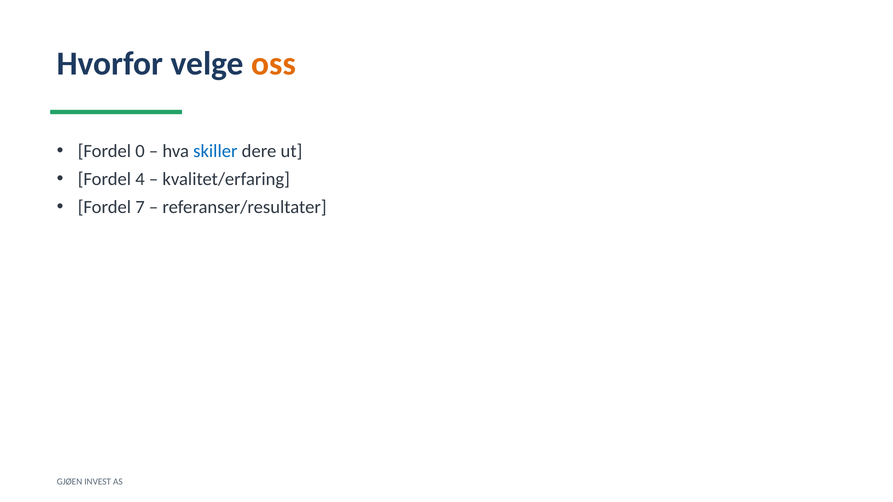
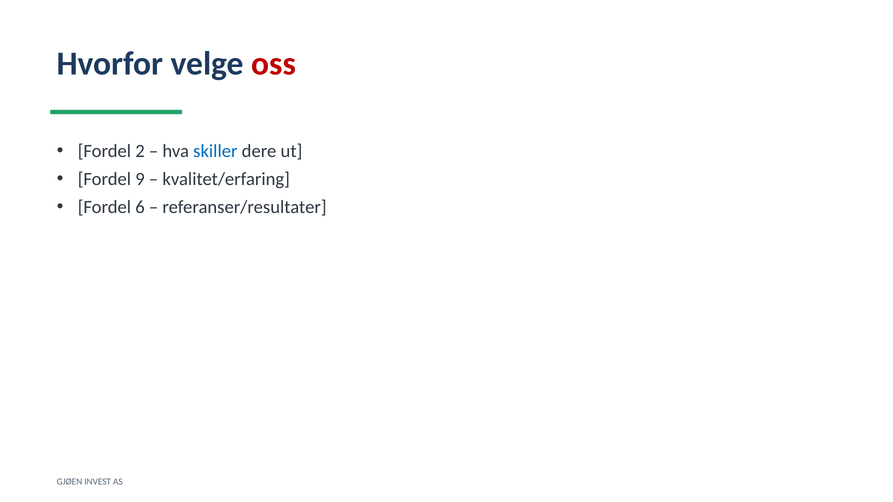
oss colour: orange -> red
0: 0 -> 2
4: 4 -> 9
7: 7 -> 6
